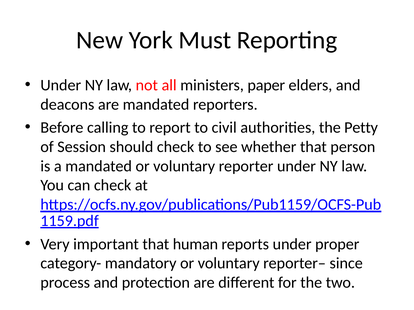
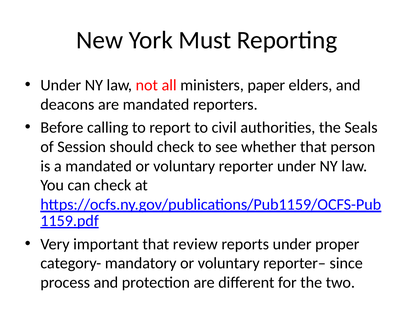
Petty: Petty -> Seals
human: human -> review
